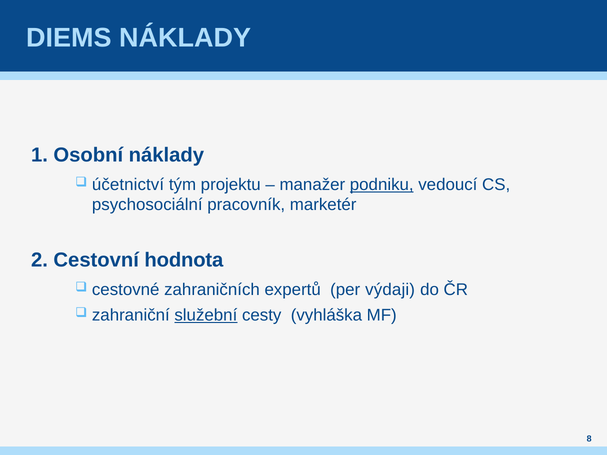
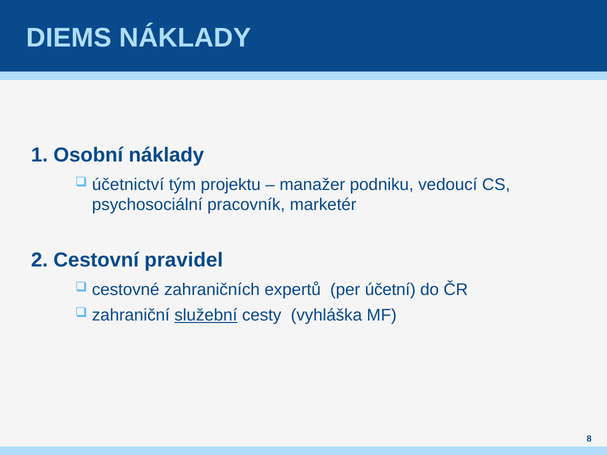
podniku underline: present -> none
hodnota: hodnota -> pravidel
výdaji: výdaji -> účetní
